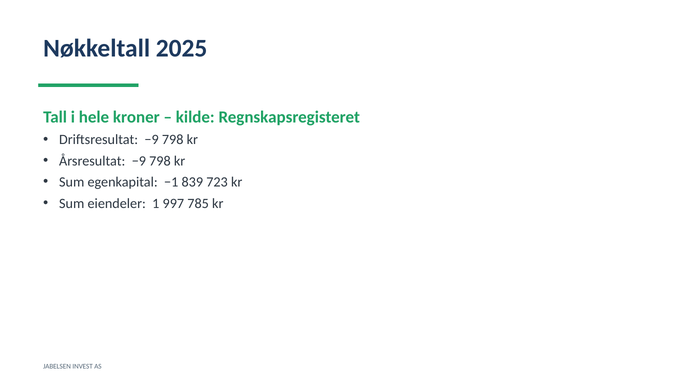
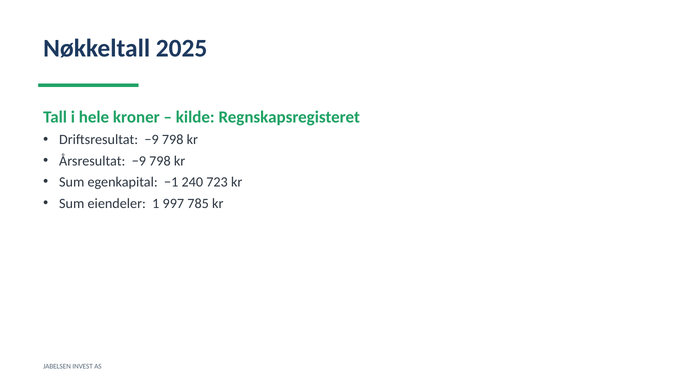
839: 839 -> 240
